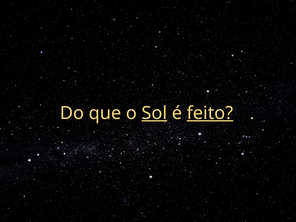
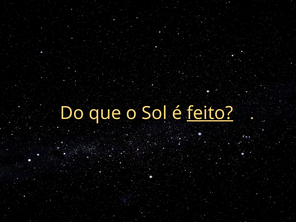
Sol underline: present -> none
